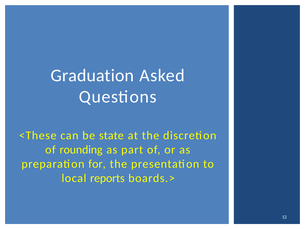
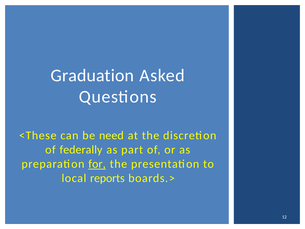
state: state -> need
rounding: rounding -> federally
for underline: none -> present
